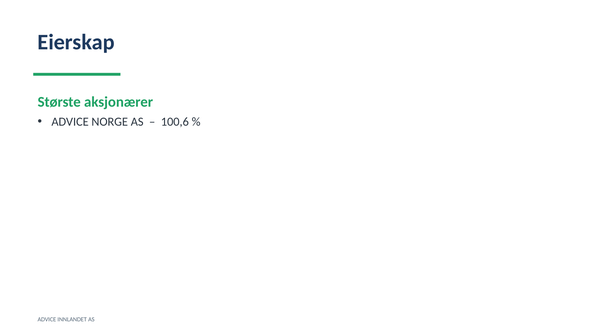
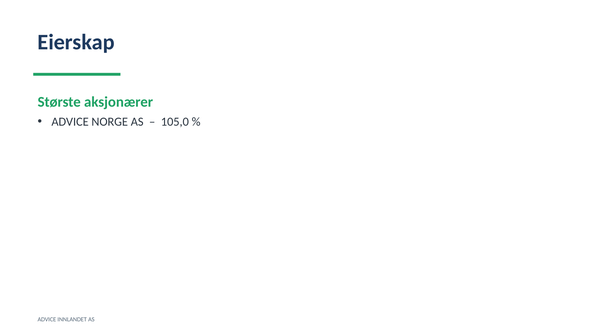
100,6: 100,6 -> 105,0
